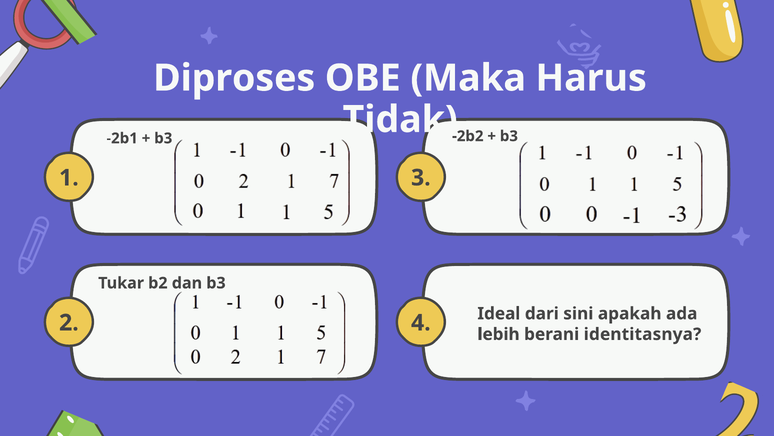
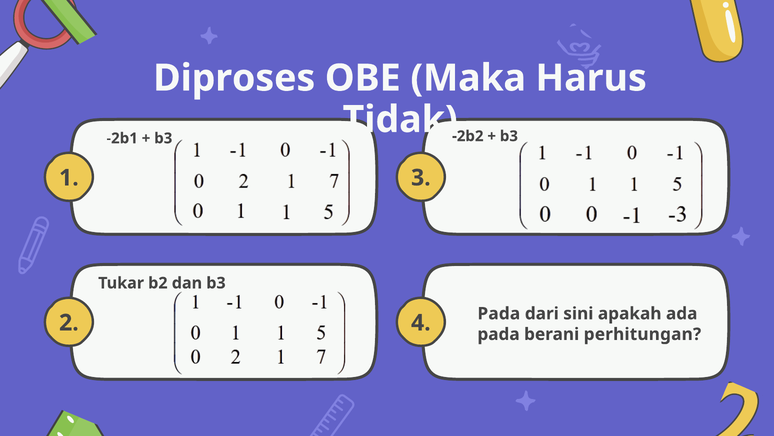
Ideal at (499, 313): Ideal -> Pada
lebih at (499, 334): lebih -> pada
identitasnya: identitasnya -> perhitungan
